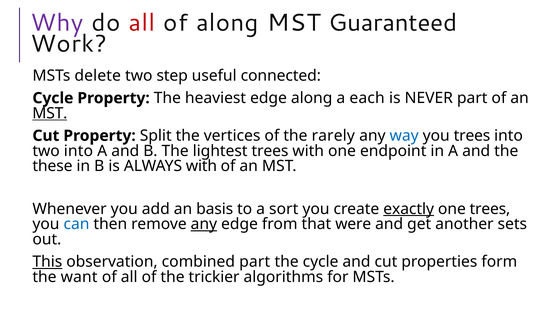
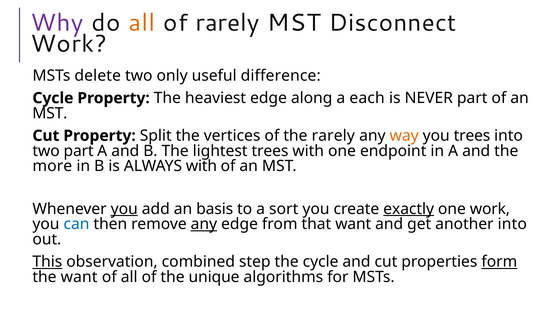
all at (142, 23) colour: red -> orange
of along: along -> rarely
Guaranteed: Guaranteed -> Disconnect
step: step -> only
connected: connected -> difference
MST at (50, 113) underline: present -> none
way colour: blue -> orange
two into: into -> part
these: these -> more
you at (124, 209) underline: none -> present
one trees: trees -> work
that were: were -> want
another sets: sets -> into
combined part: part -> step
form underline: none -> present
trickier: trickier -> unique
